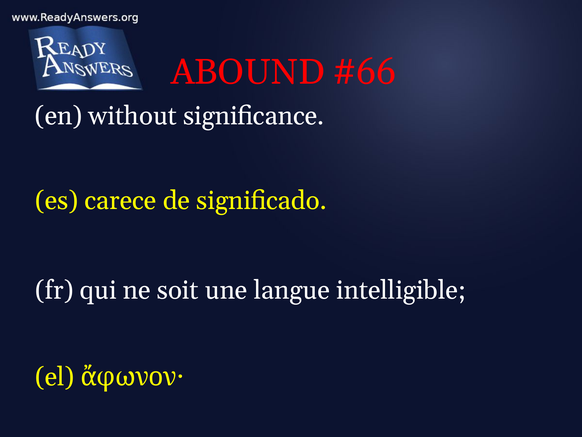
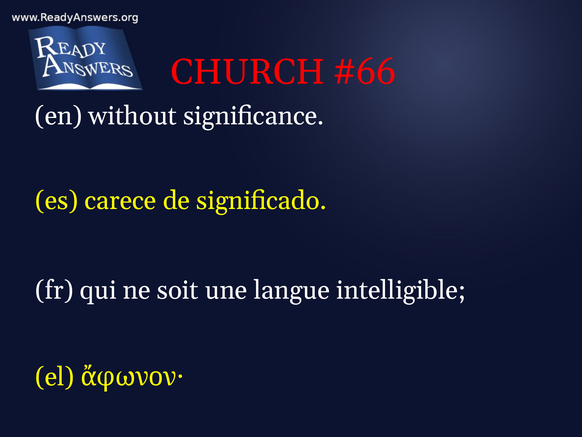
ABOUND: ABOUND -> CHURCH
